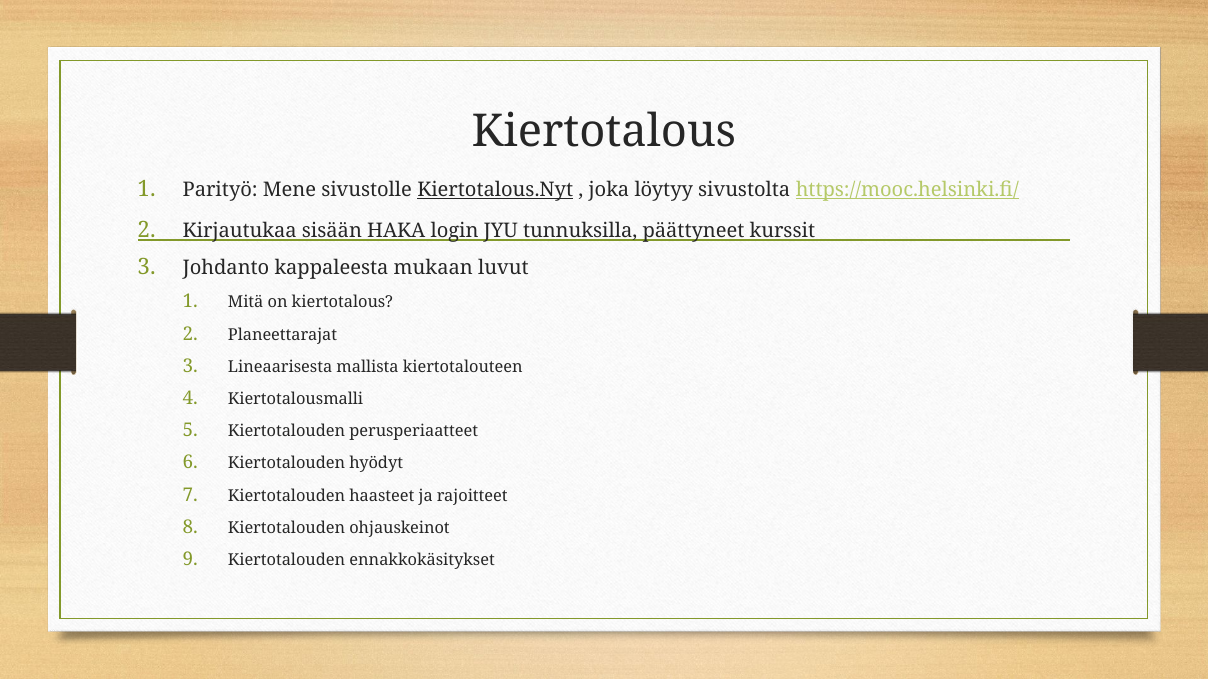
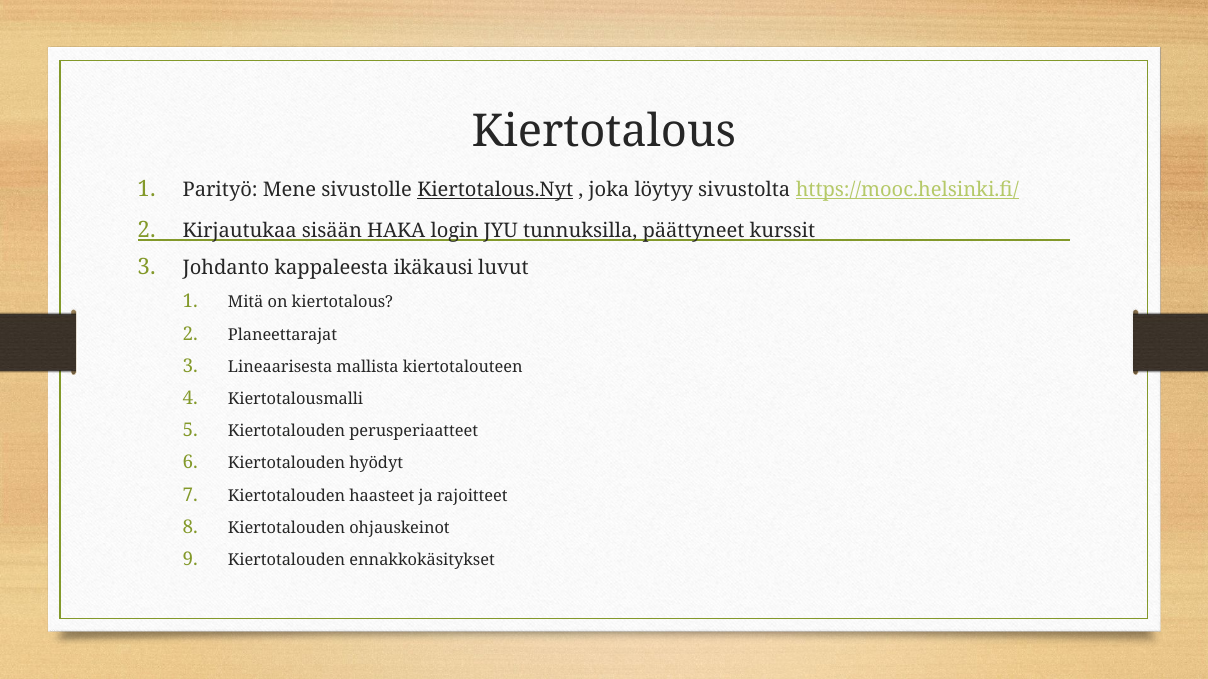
mukaan: mukaan -> ikäkausi
